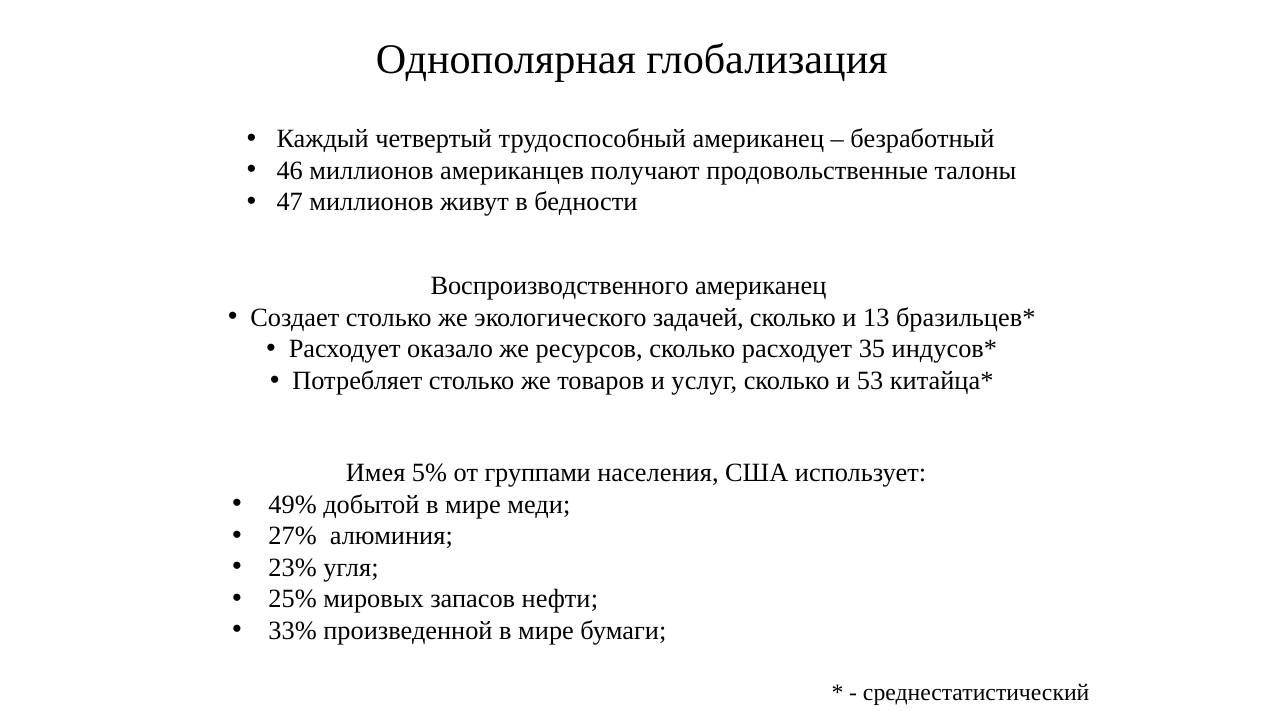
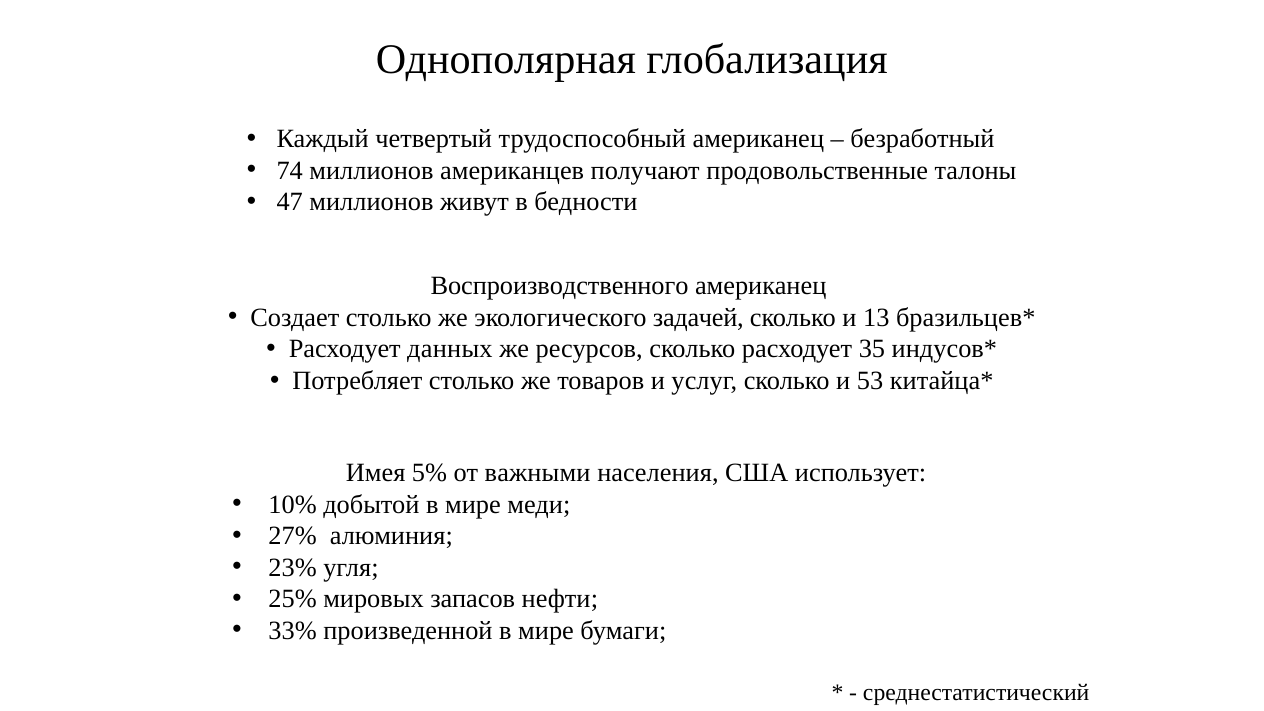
46: 46 -> 74
оказало: оказало -> данных
группами: группами -> важными
49%: 49% -> 10%
